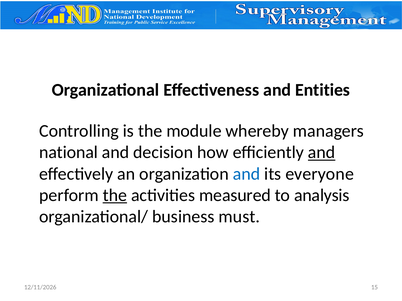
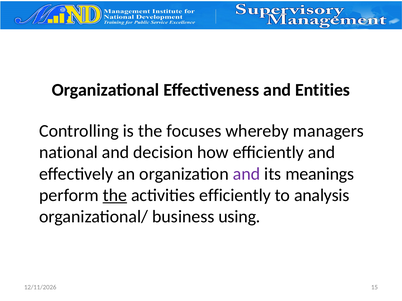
module: module -> focuses
and at (322, 153) underline: present -> none
and at (247, 174) colour: blue -> purple
everyone: everyone -> meanings
activities measured: measured -> efficiently
must: must -> using
